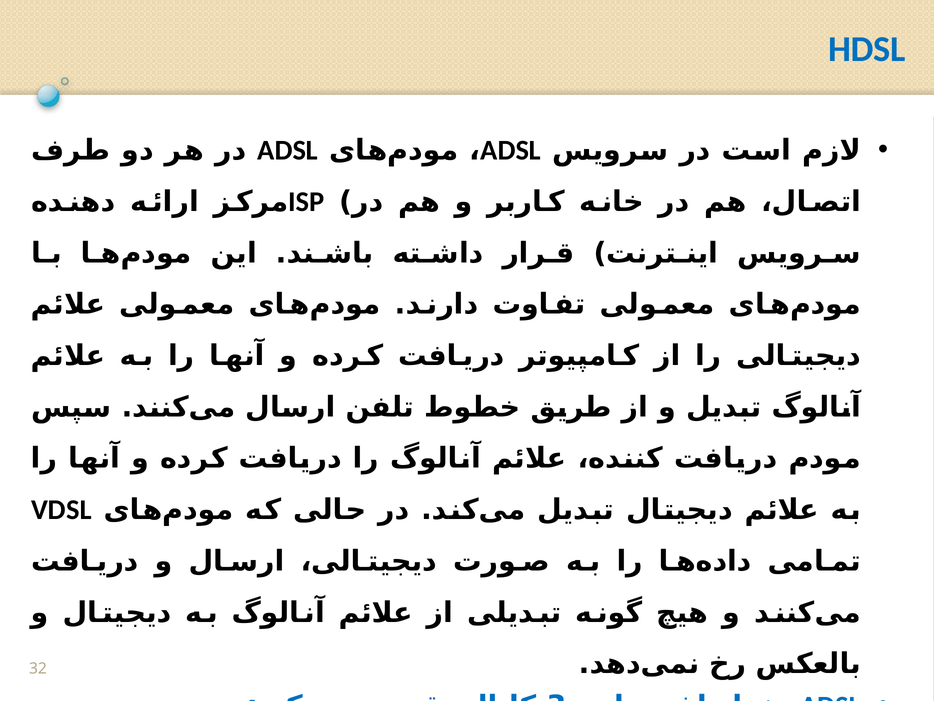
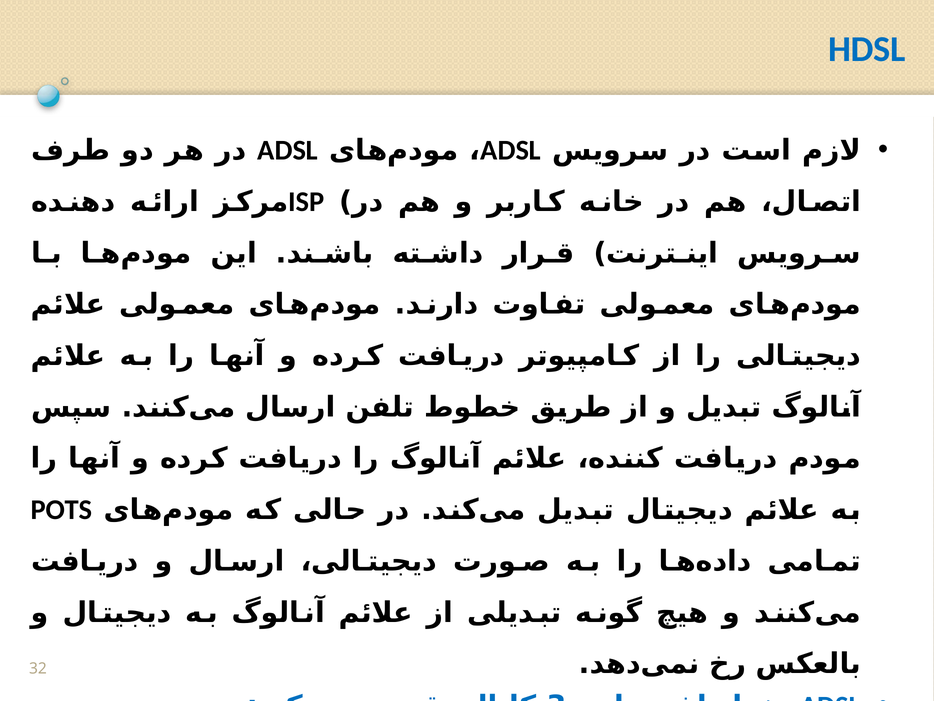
VDSL: VDSL -> POTS
